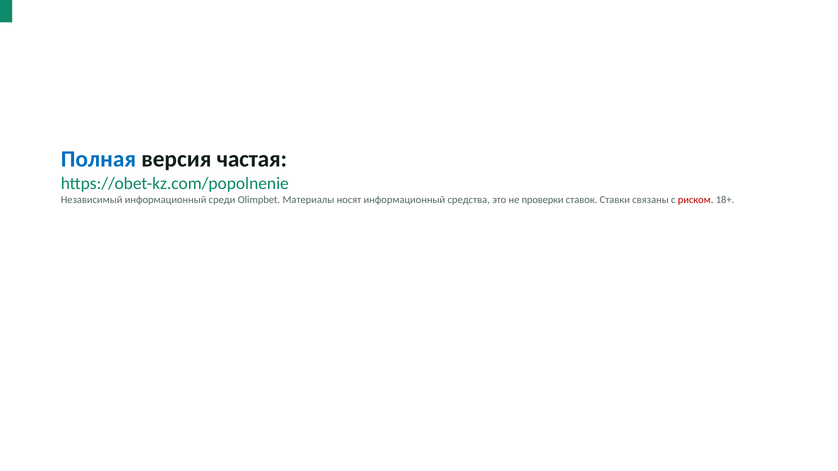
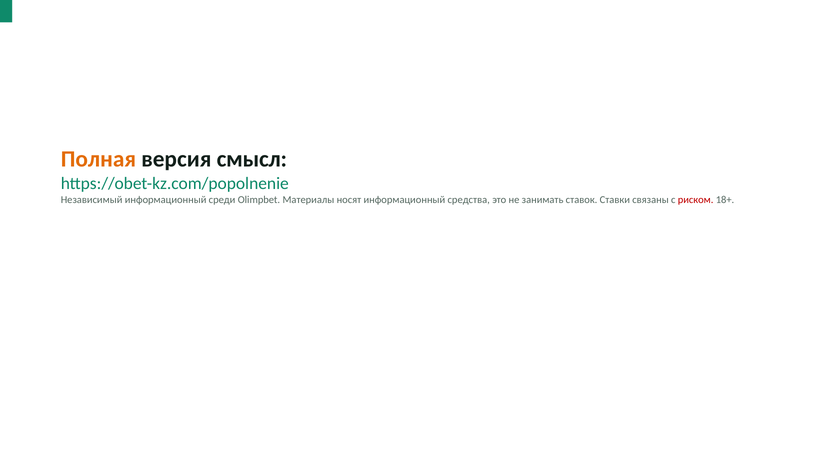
Полная colour: blue -> orange
частая: частая -> смысл
проверки: проверки -> занимать
